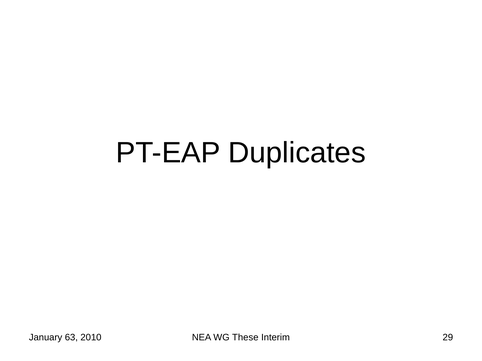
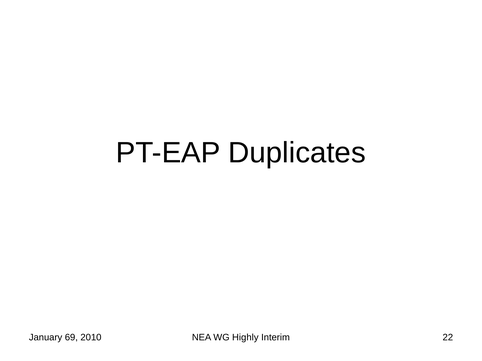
63: 63 -> 69
These: These -> Highly
29: 29 -> 22
